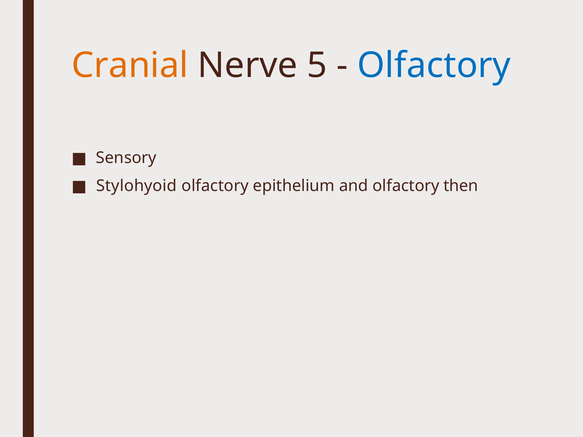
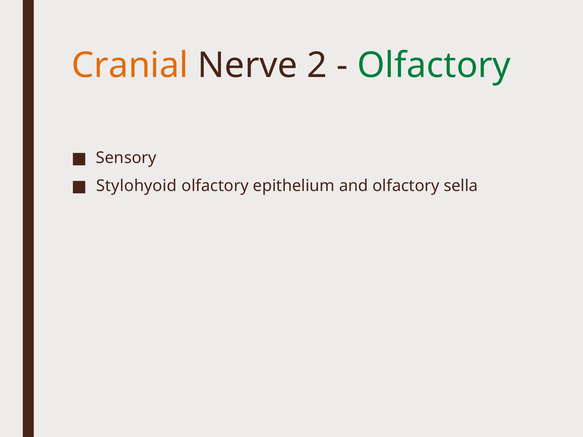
5: 5 -> 2
Olfactory at (434, 65) colour: blue -> green
then: then -> sella
